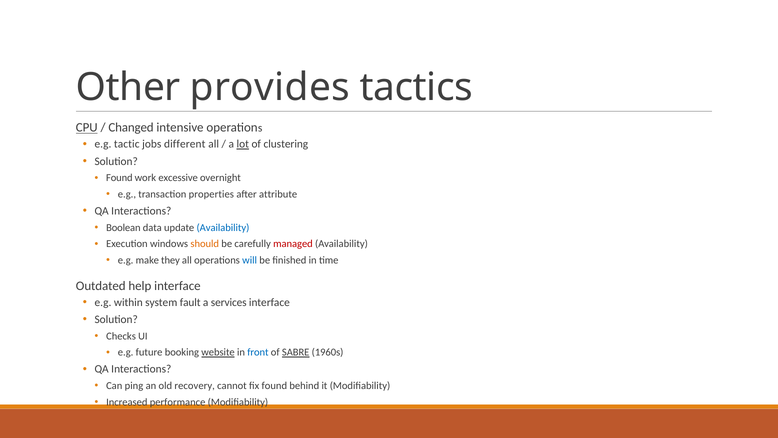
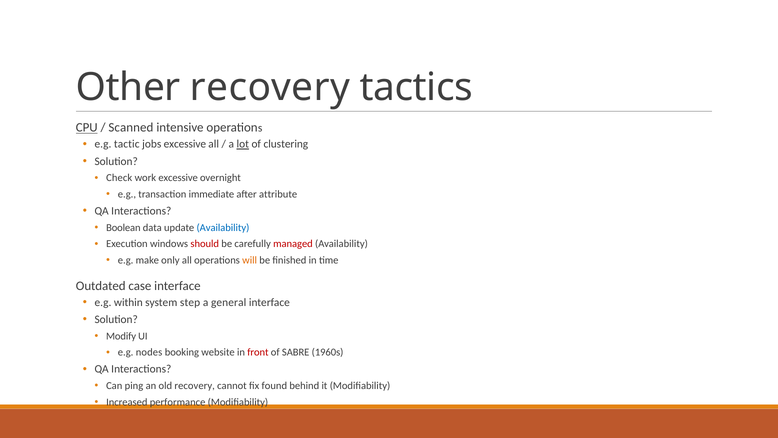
Other provides: provides -> recovery
Changed: Changed -> Scanned
jobs different: different -> excessive
Found at (119, 178): Found -> Check
properties: properties -> immediate
should colour: orange -> red
they: they -> only
will colour: blue -> orange
help: help -> case
fault: fault -> step
services: services -> general
Checks: Checks -> Modify
future: future -> nodes
website underline: present -> none
front colour: blue -> red
SABRE underline: present -> none
